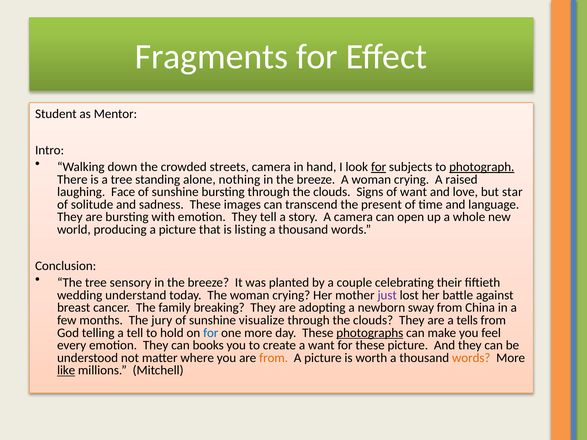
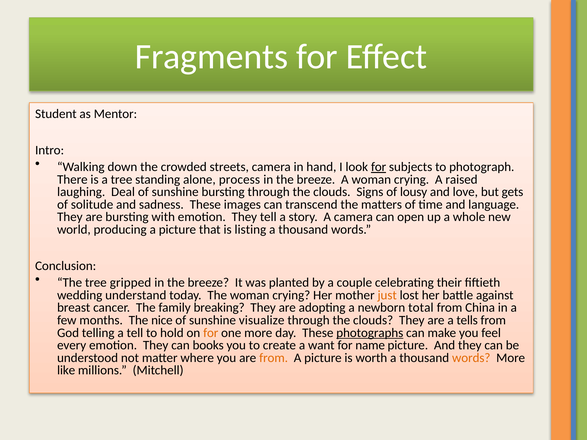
photograph underline: present -> none
nothing: nothing -> process
Face: Face -> Deal
of want: want -> lousy
star: star -> gets
present: present -> matters
sensory: sensory -> gripped
just colour: purple -> orange
sway: sway -> total
jury: jury -> nice
for at (211, 333) colour: blue -> orange
for these: these -> name
like underline: present -> none
